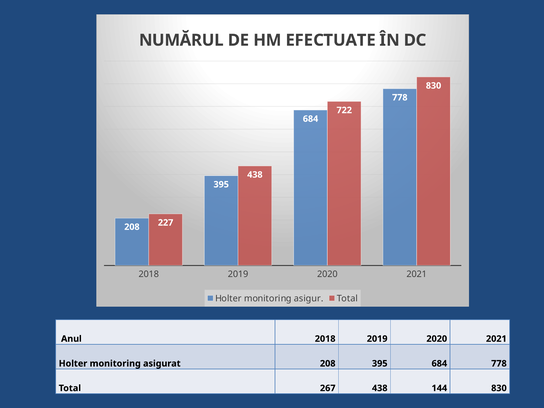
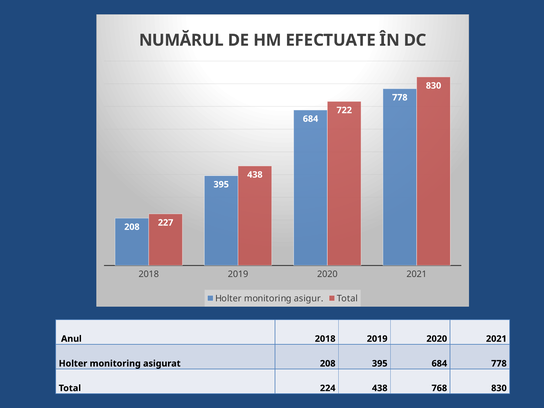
267: 267 -> 224
144: 144 -> 768
